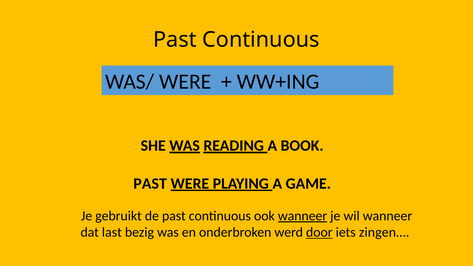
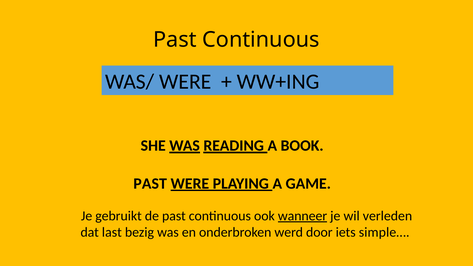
wil wanneer: wanneer -> verleden
door underline: present -> none
zingen…: zingen… -> simple…
